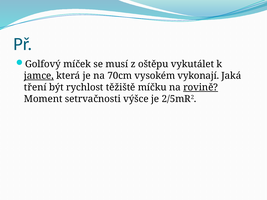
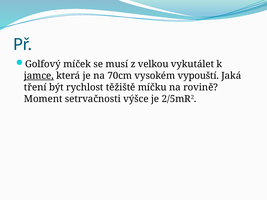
oštěpu: oštěpu -> velkou
vykonají: vykonají -> vypouští
rovině underline: present -> none
